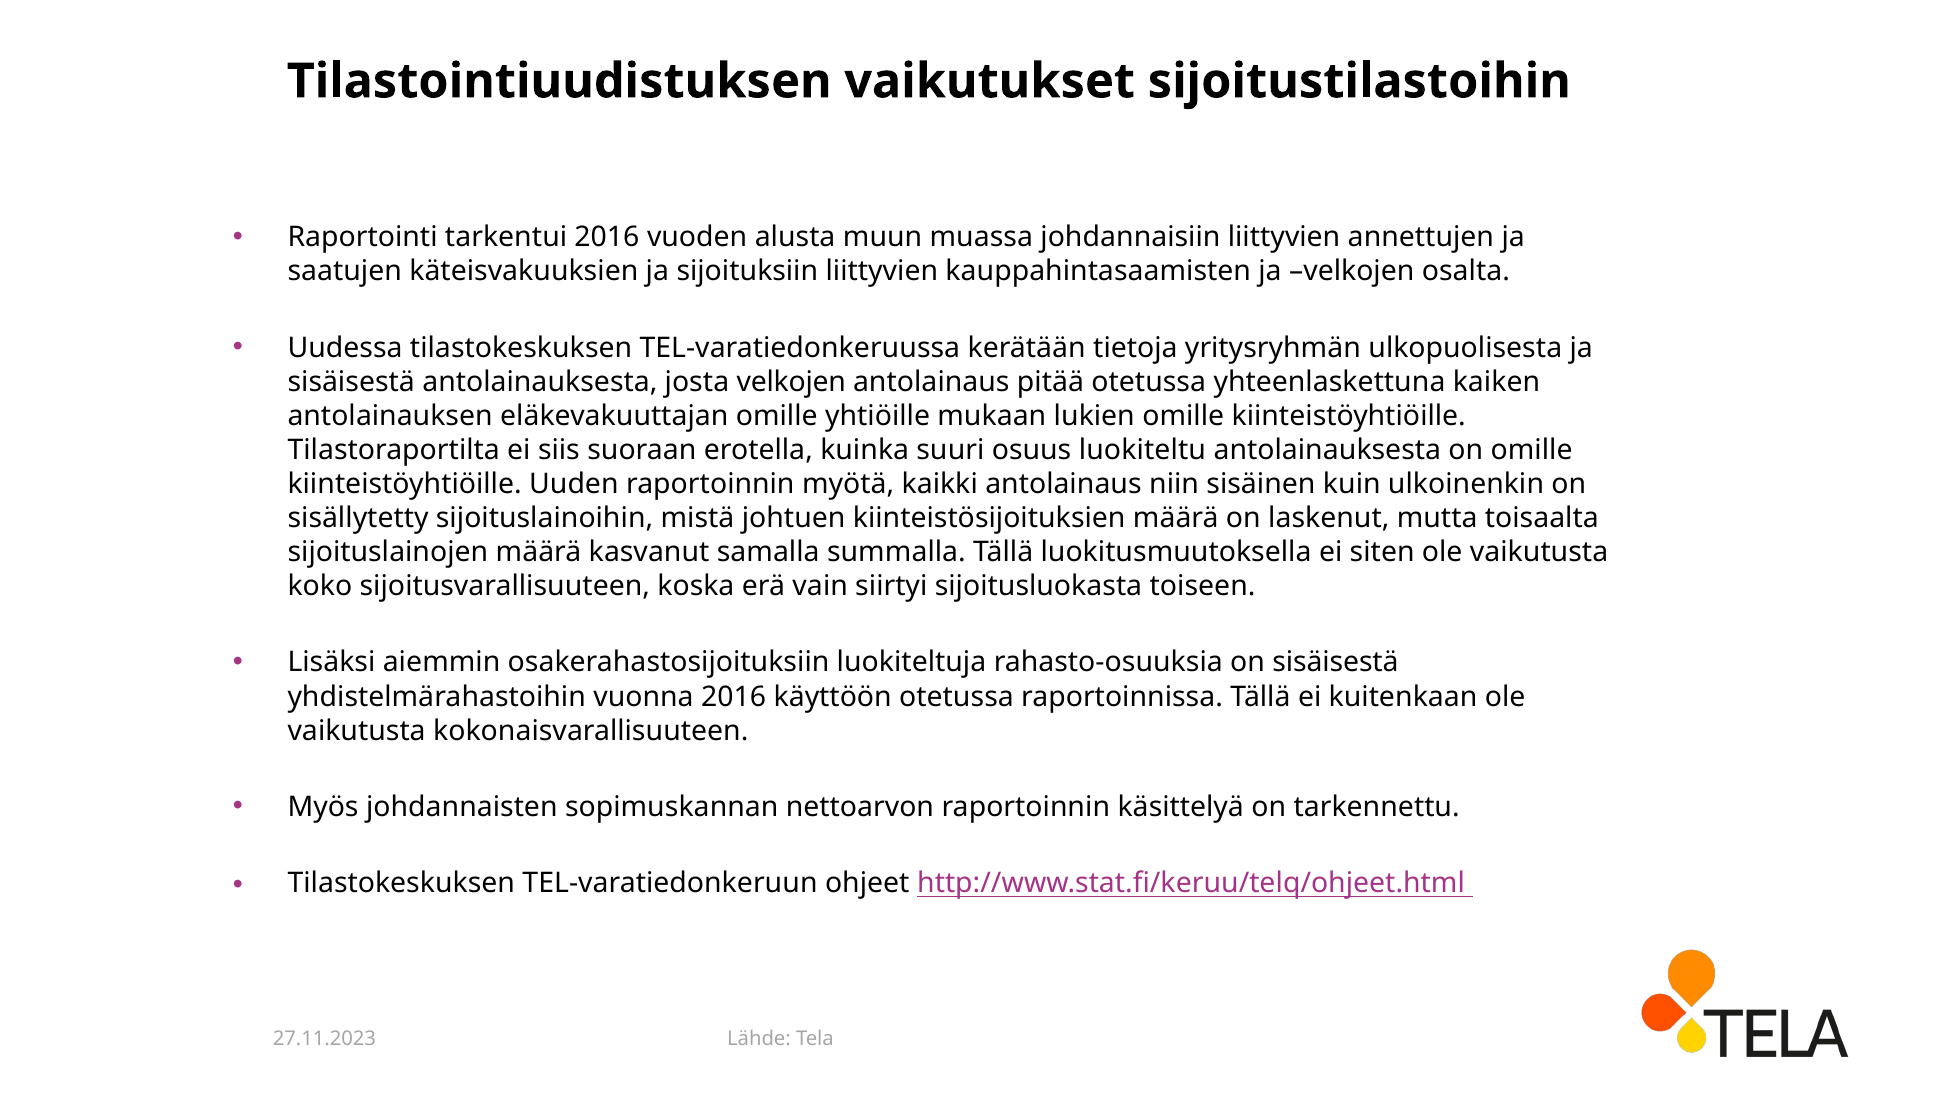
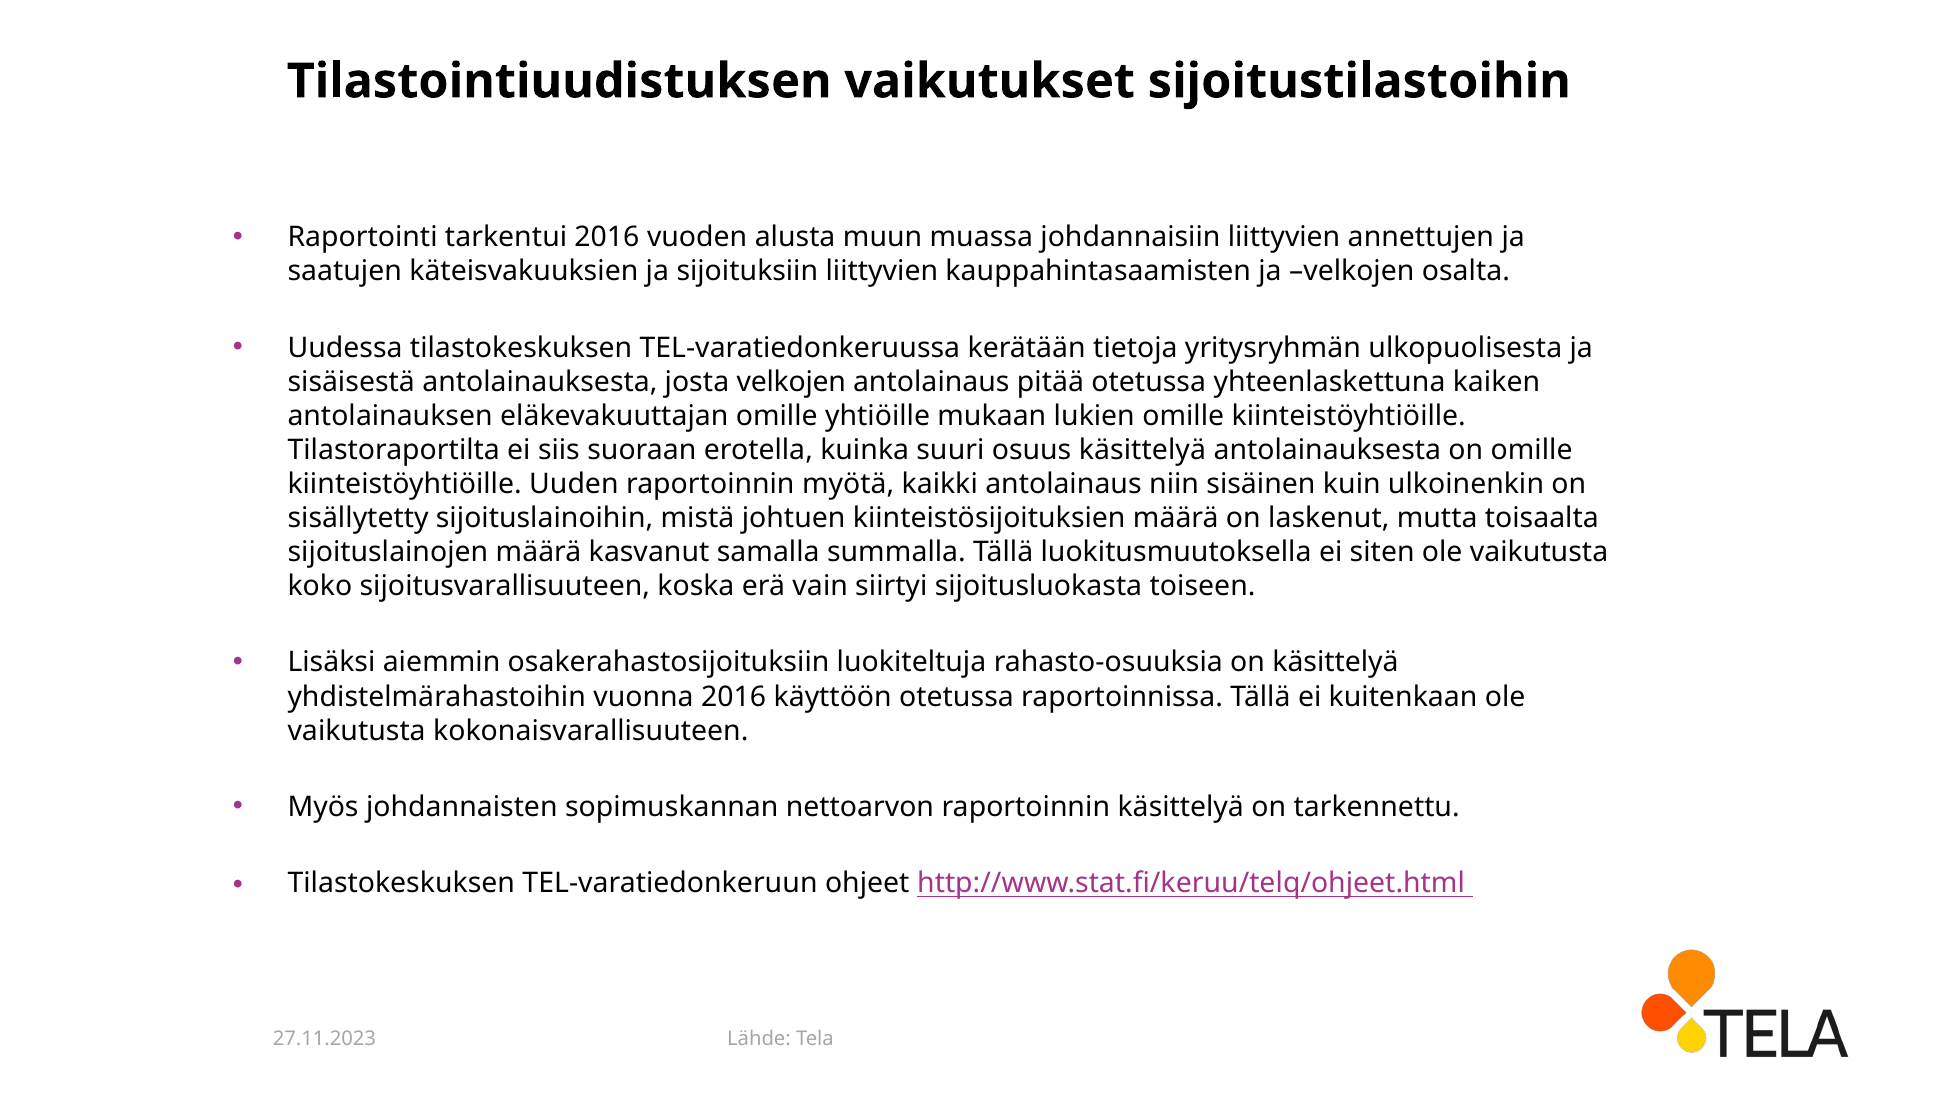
osuus luokiteltu: luokiteltu -> käsittelyä
on sisäisestä: sisäisestä -> käsittelyä
